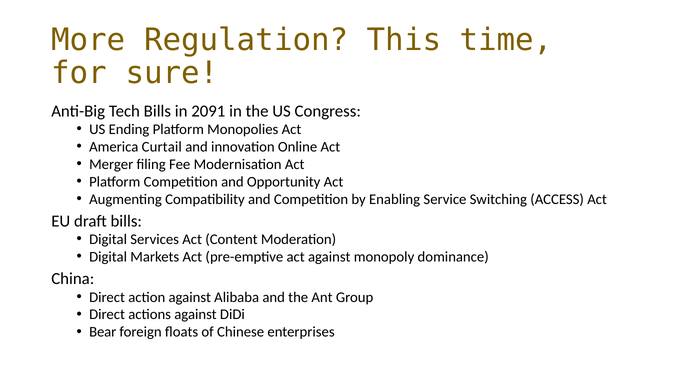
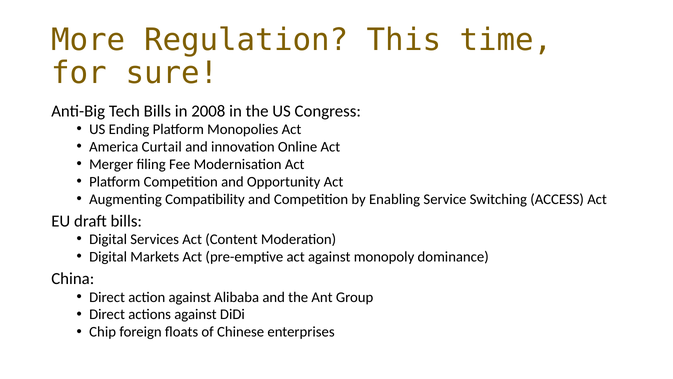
2091: 2091 -> 2008
Bear: Bear -> Chip
